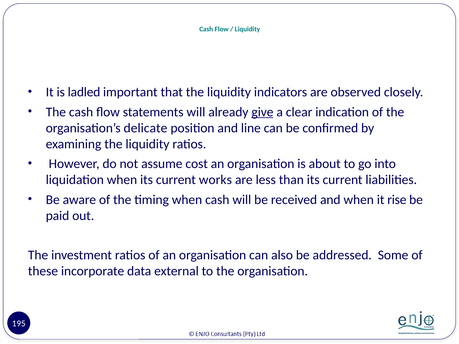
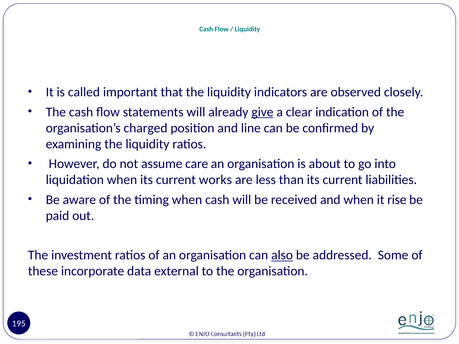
ladled: ladled -> called
delicate: delicate -> charged
cost: cost -> care
also underline: none -> present
